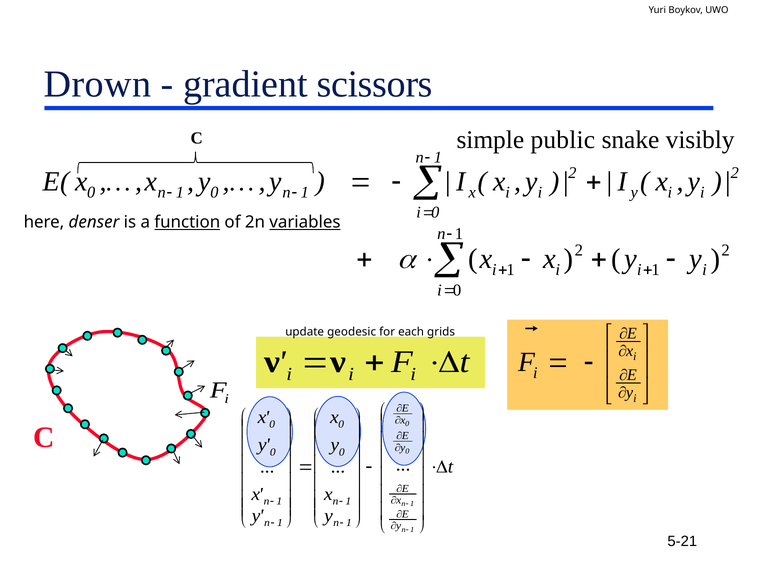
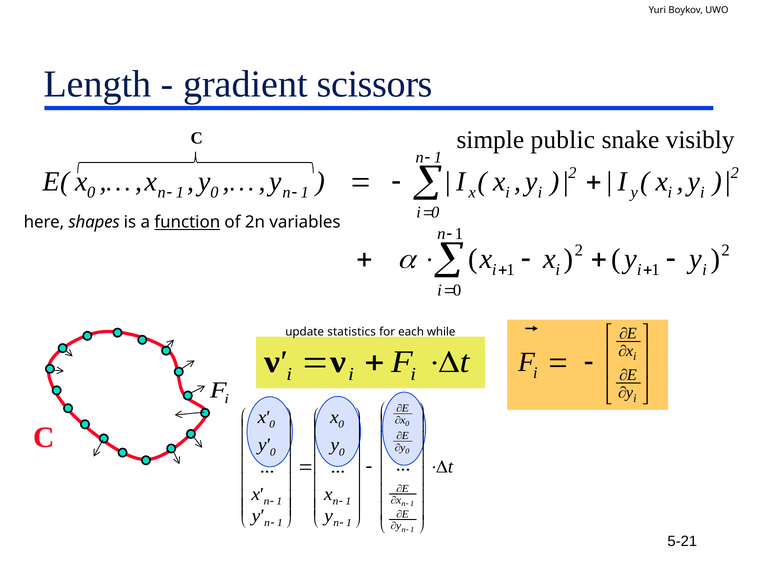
Drown: Drown -> Length
denser: denser -> shapes
variables underline: present -> none
geodesic: geodesic -> statistics
grids: grids -> while
